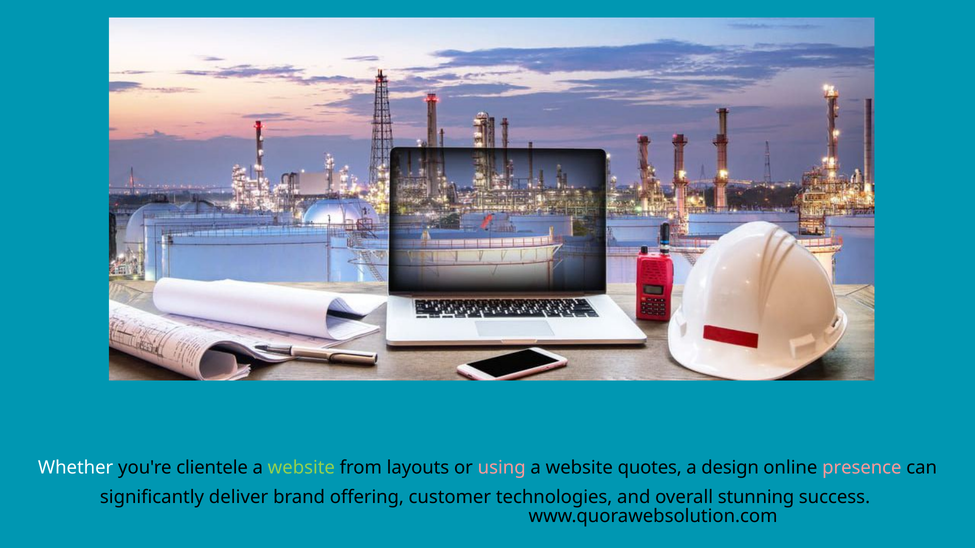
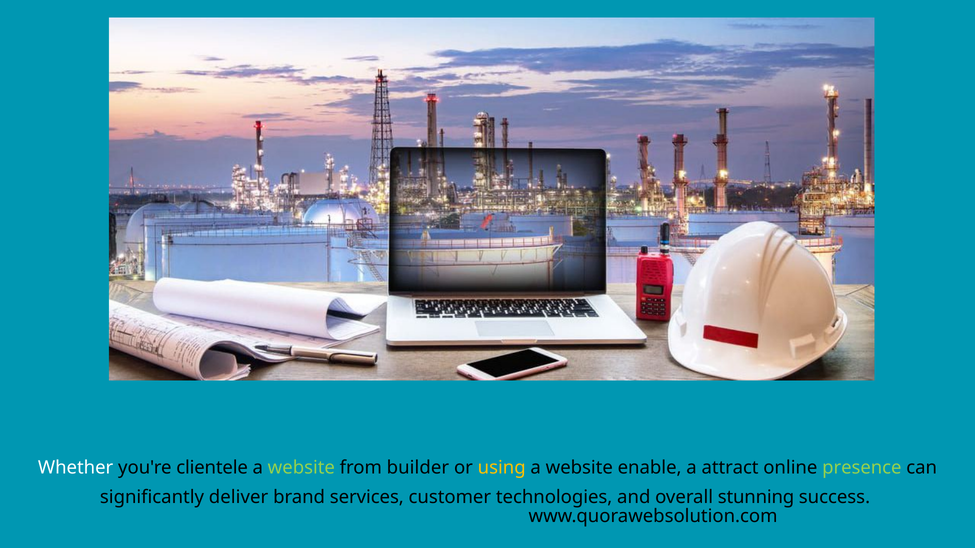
layouts: layouts -> builder
using colour: pink -> yellow
quotes: quotes -> enable
design: design -> attract
presence colour: pink -> light green
offering: offering -> services
